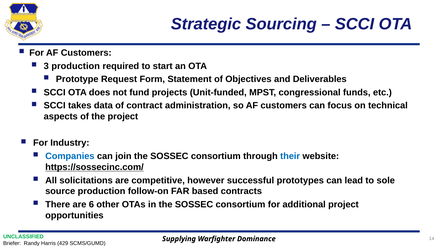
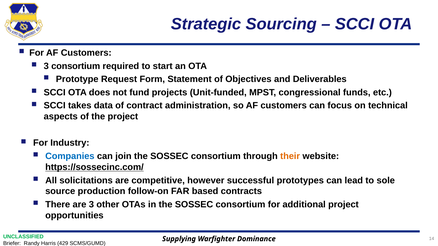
3 production: production -> consortium
their colour: blue -> orange
are 6: 6 -> 3
